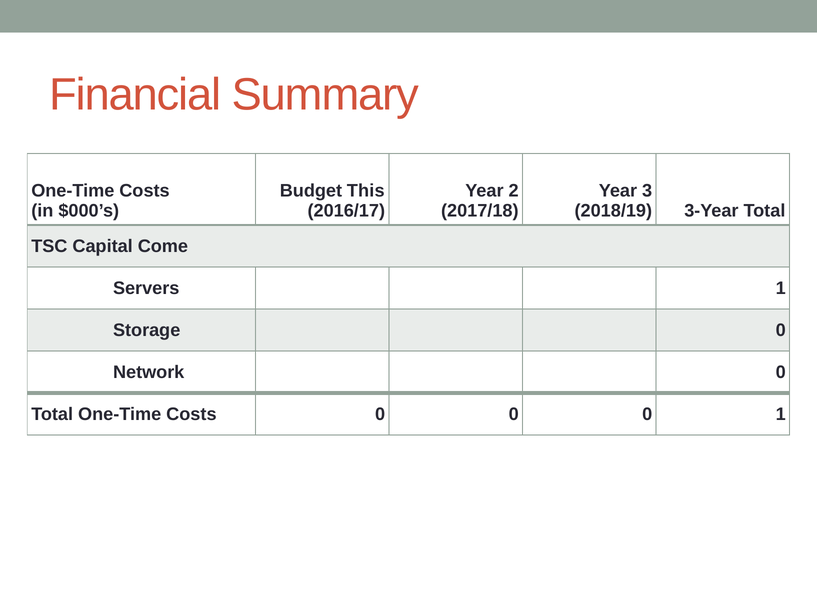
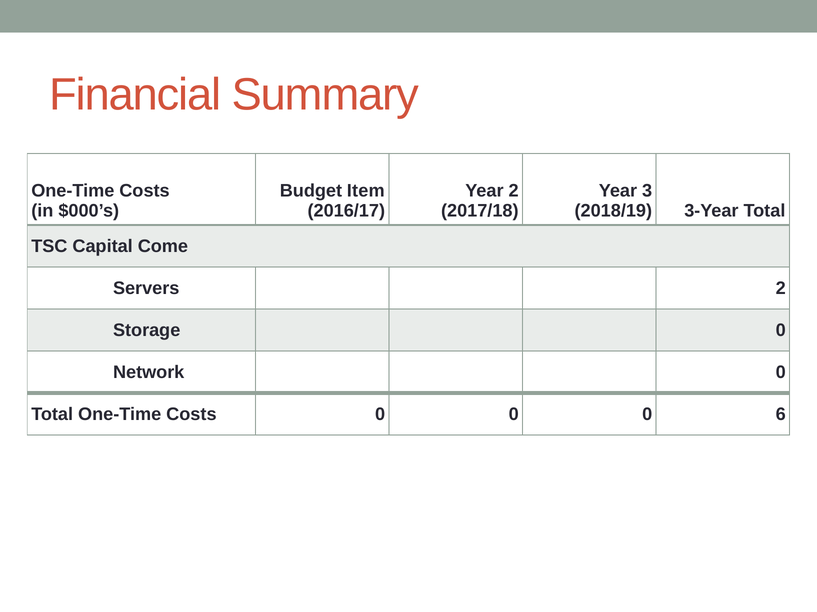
This: This -> Item
Servers 1: 1 -> 2
0 1: 1 -> 6
